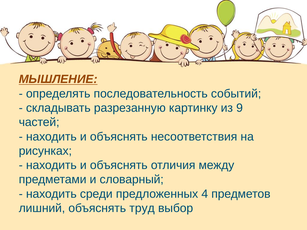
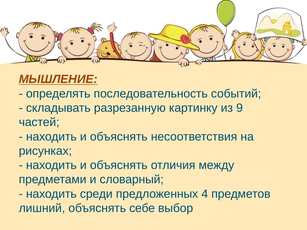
труд: труд -> себе
